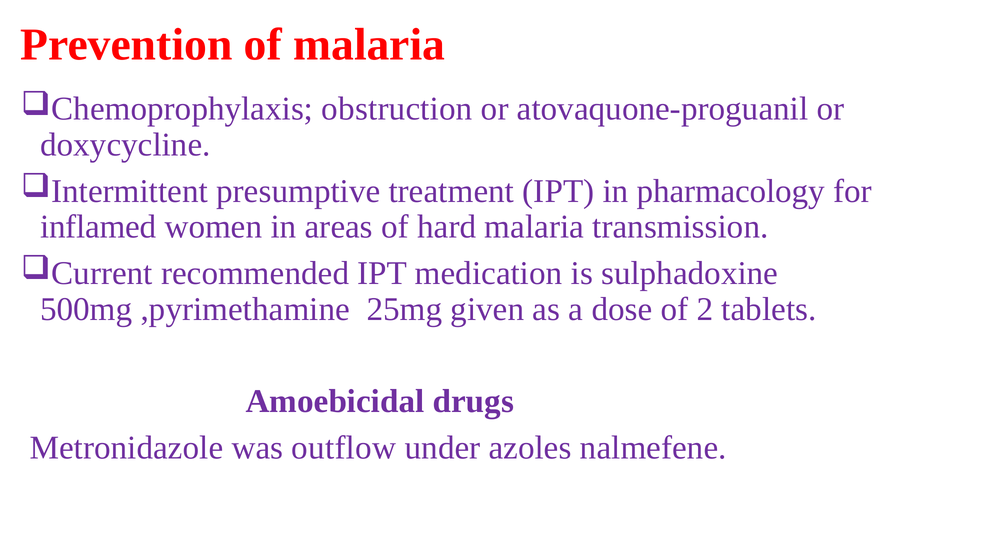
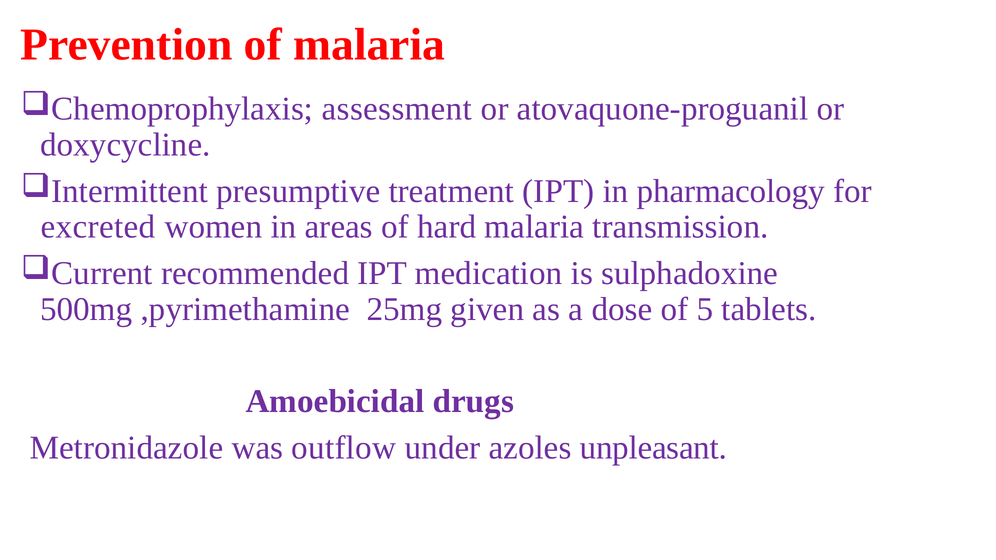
obstruction: obstruction -> assessment
inflamed: inflamed -> excreted
2: 2 -> 5
nalmefene: nalmefene -> unpleasant
